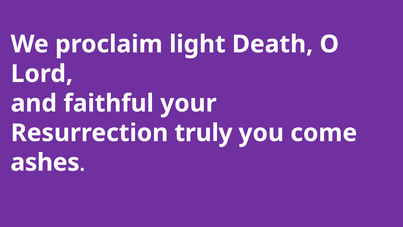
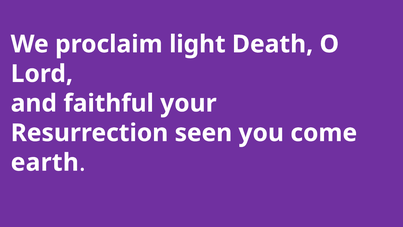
truly: truly -> seen
ashes: ashes -> earth
